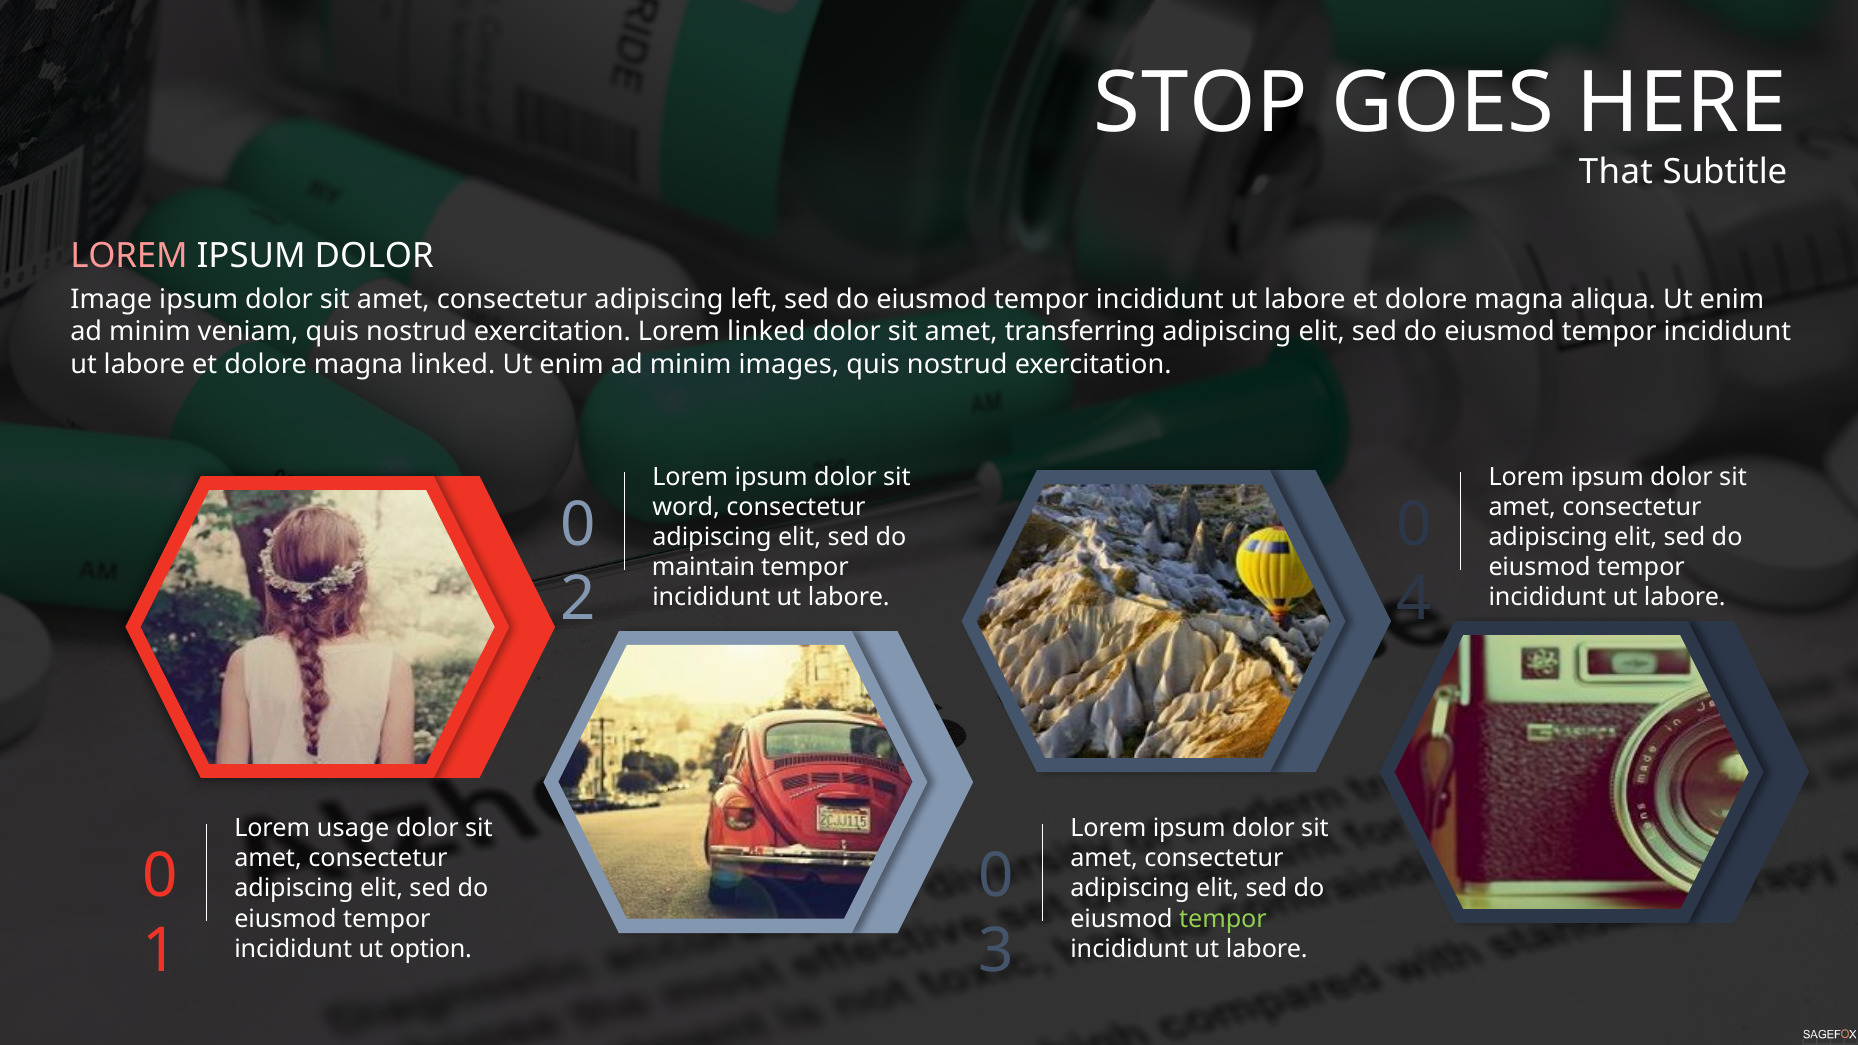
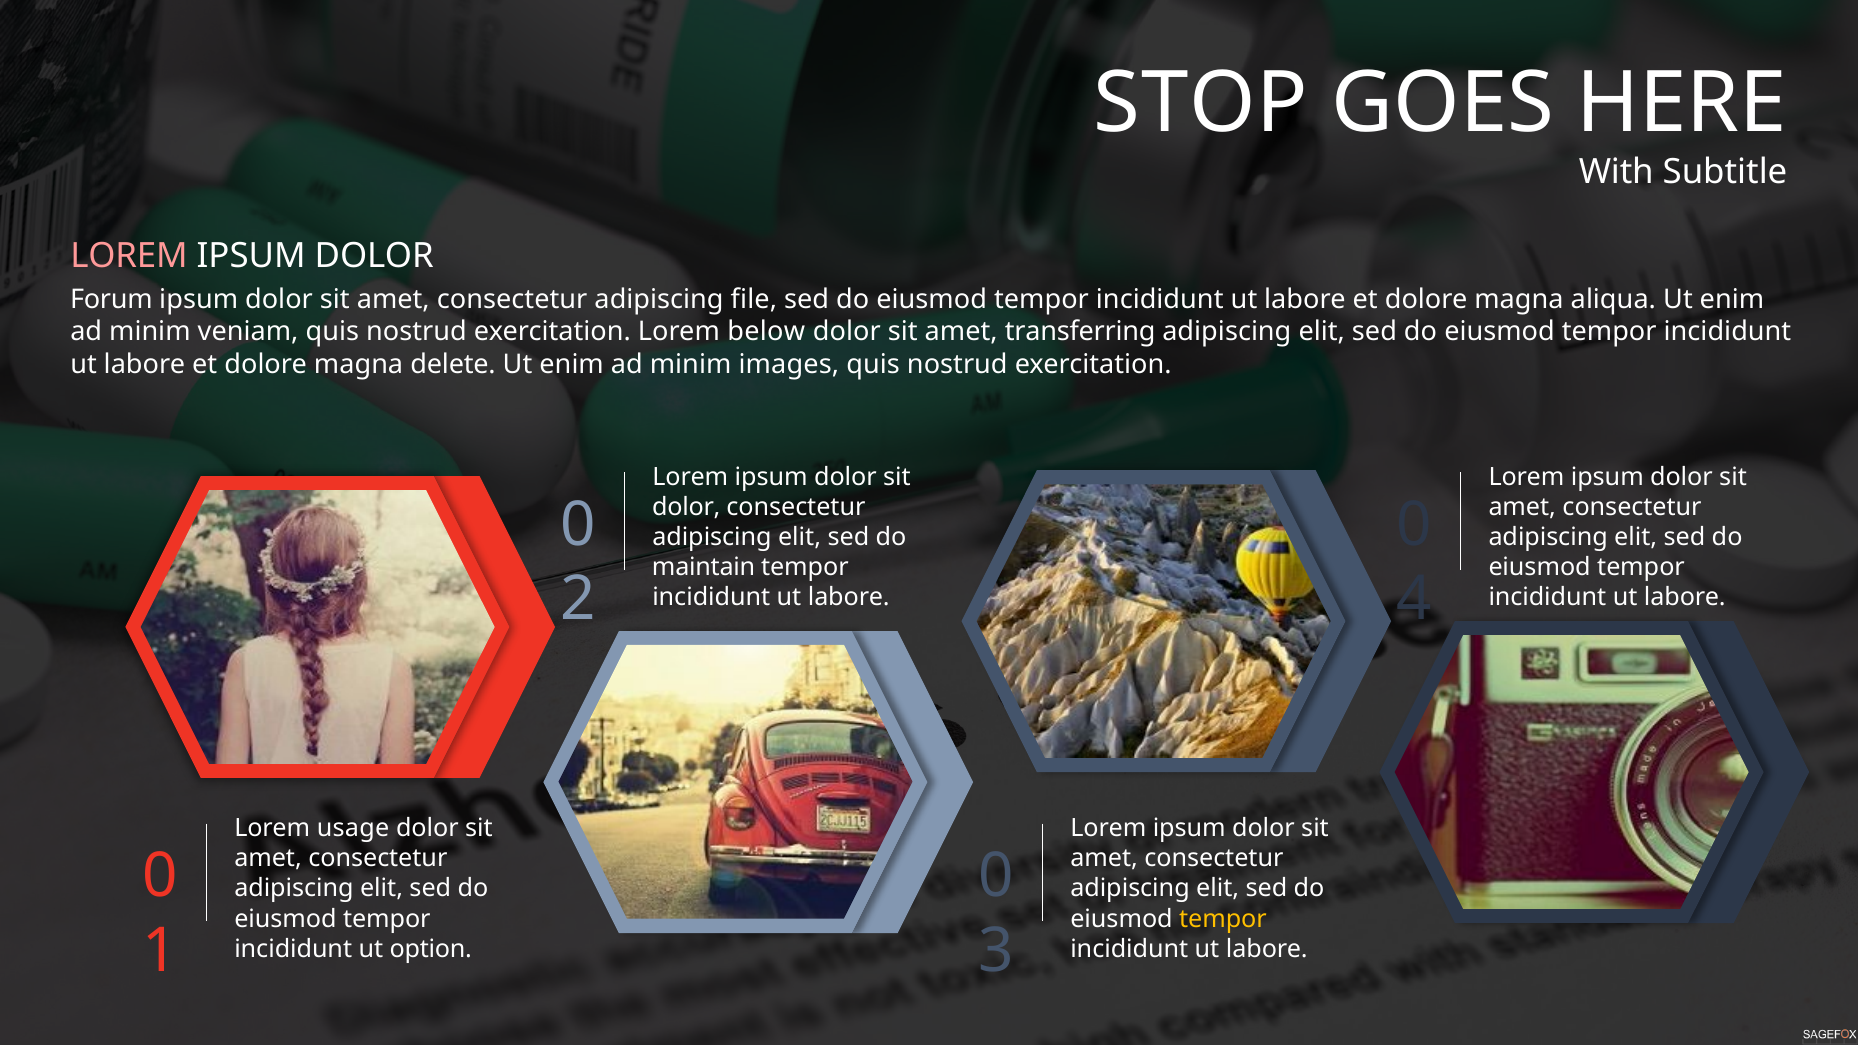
That: That -> With
Image: Image -> Forum
left: left -> file
Lorem linked: linked -> below
magna linked: linked -> delete
word at (686, 507): word -> dolor
tempor at (1223, 919) colour: light green -> yellow
